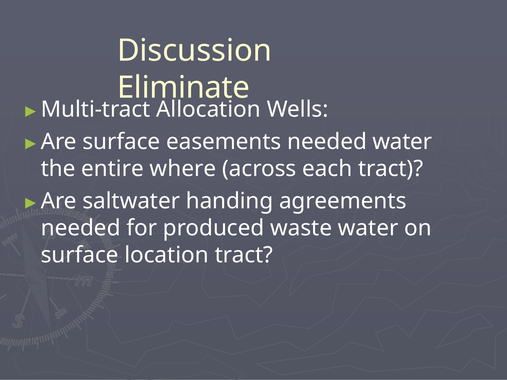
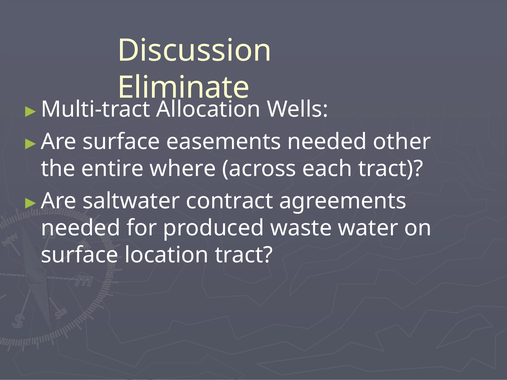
needed water: water -> other
handing: handing -> contract
